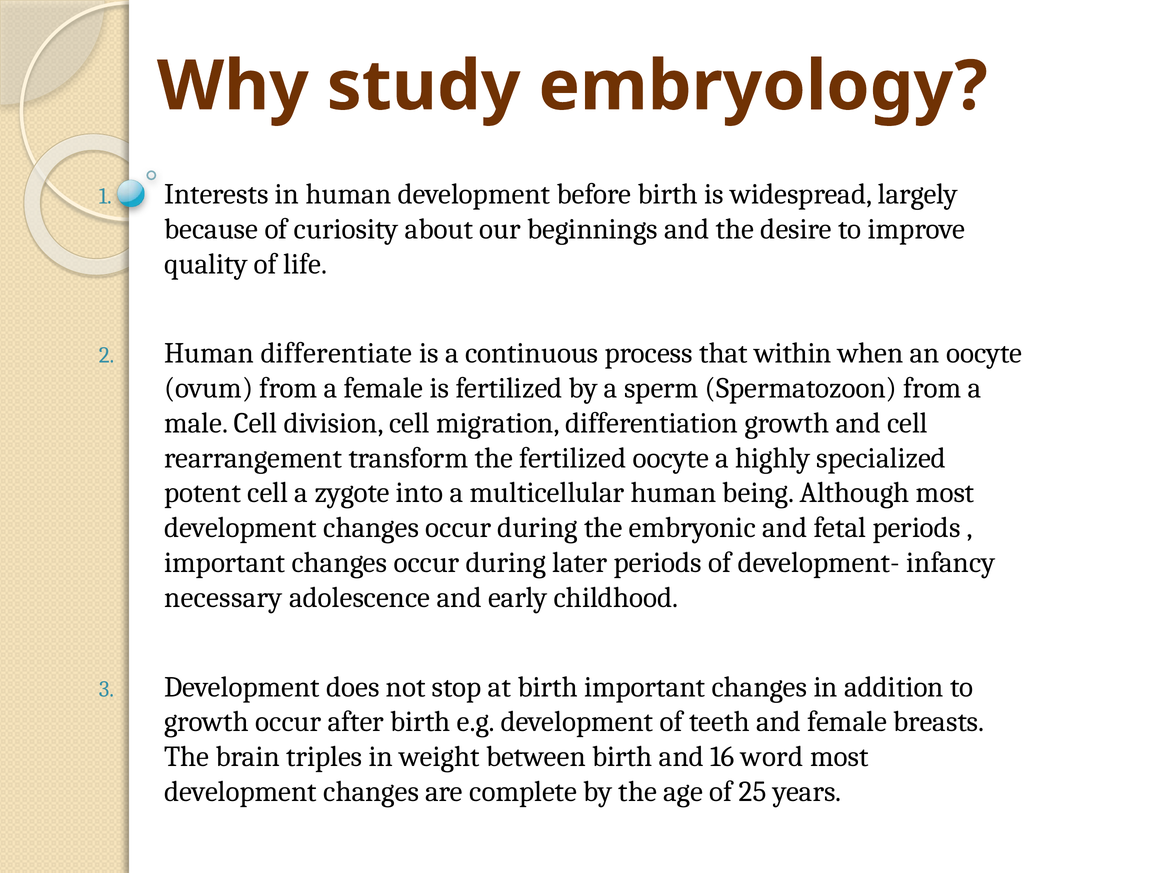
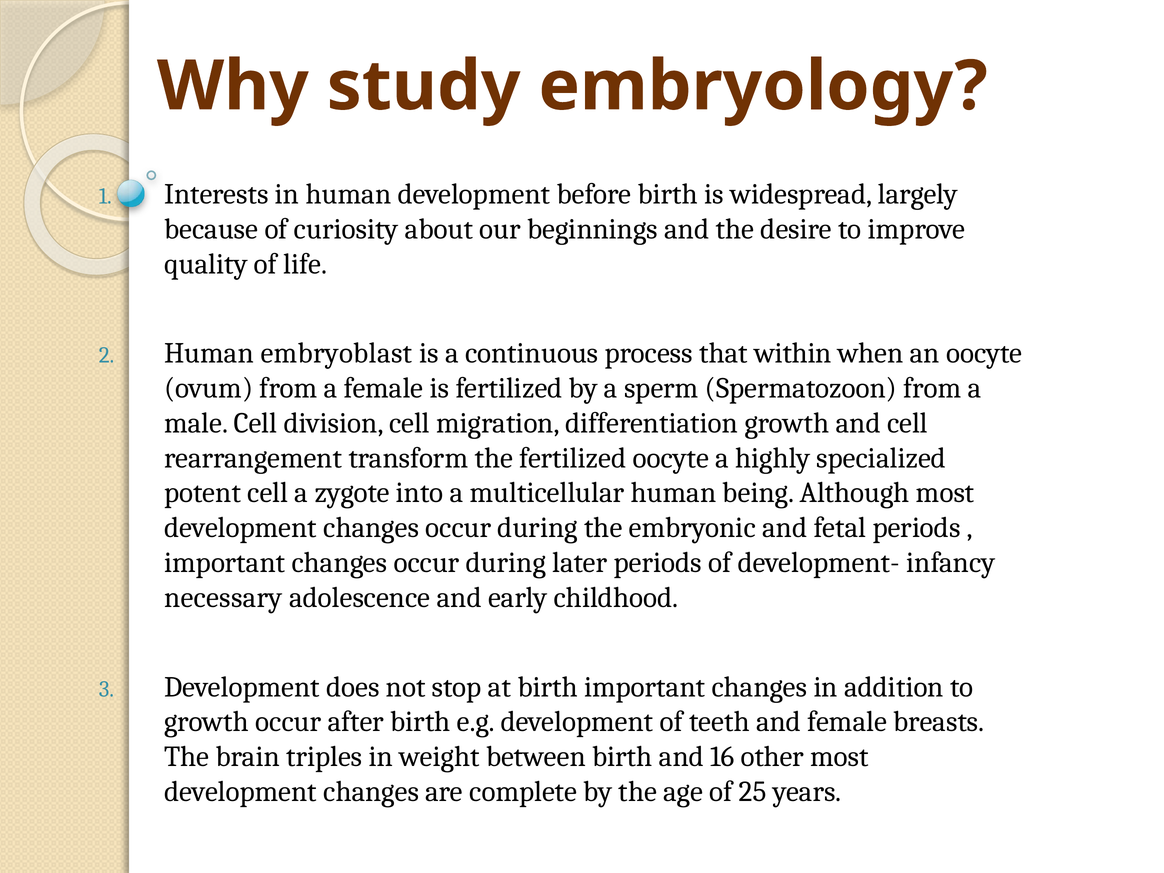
differentiate: differentiate -> embryoblast
word: word -> other
